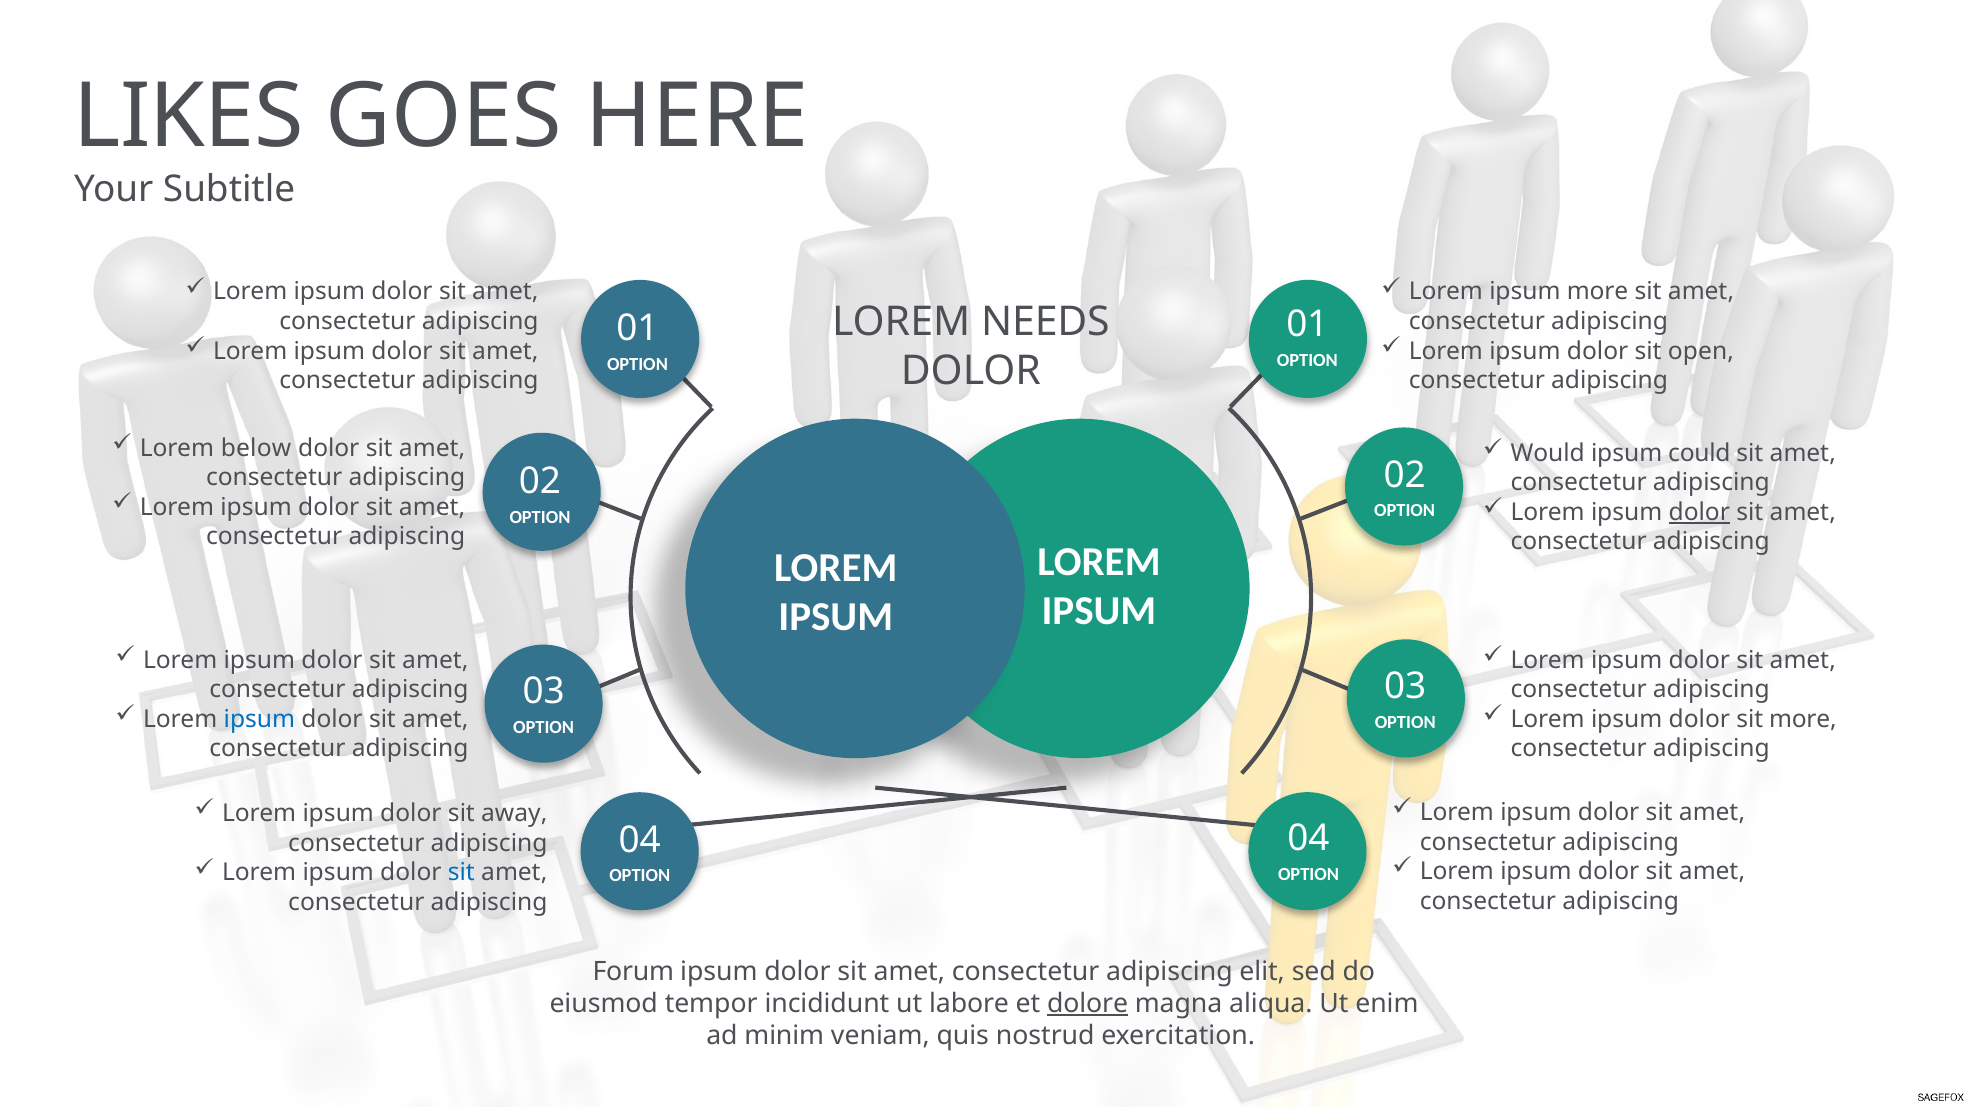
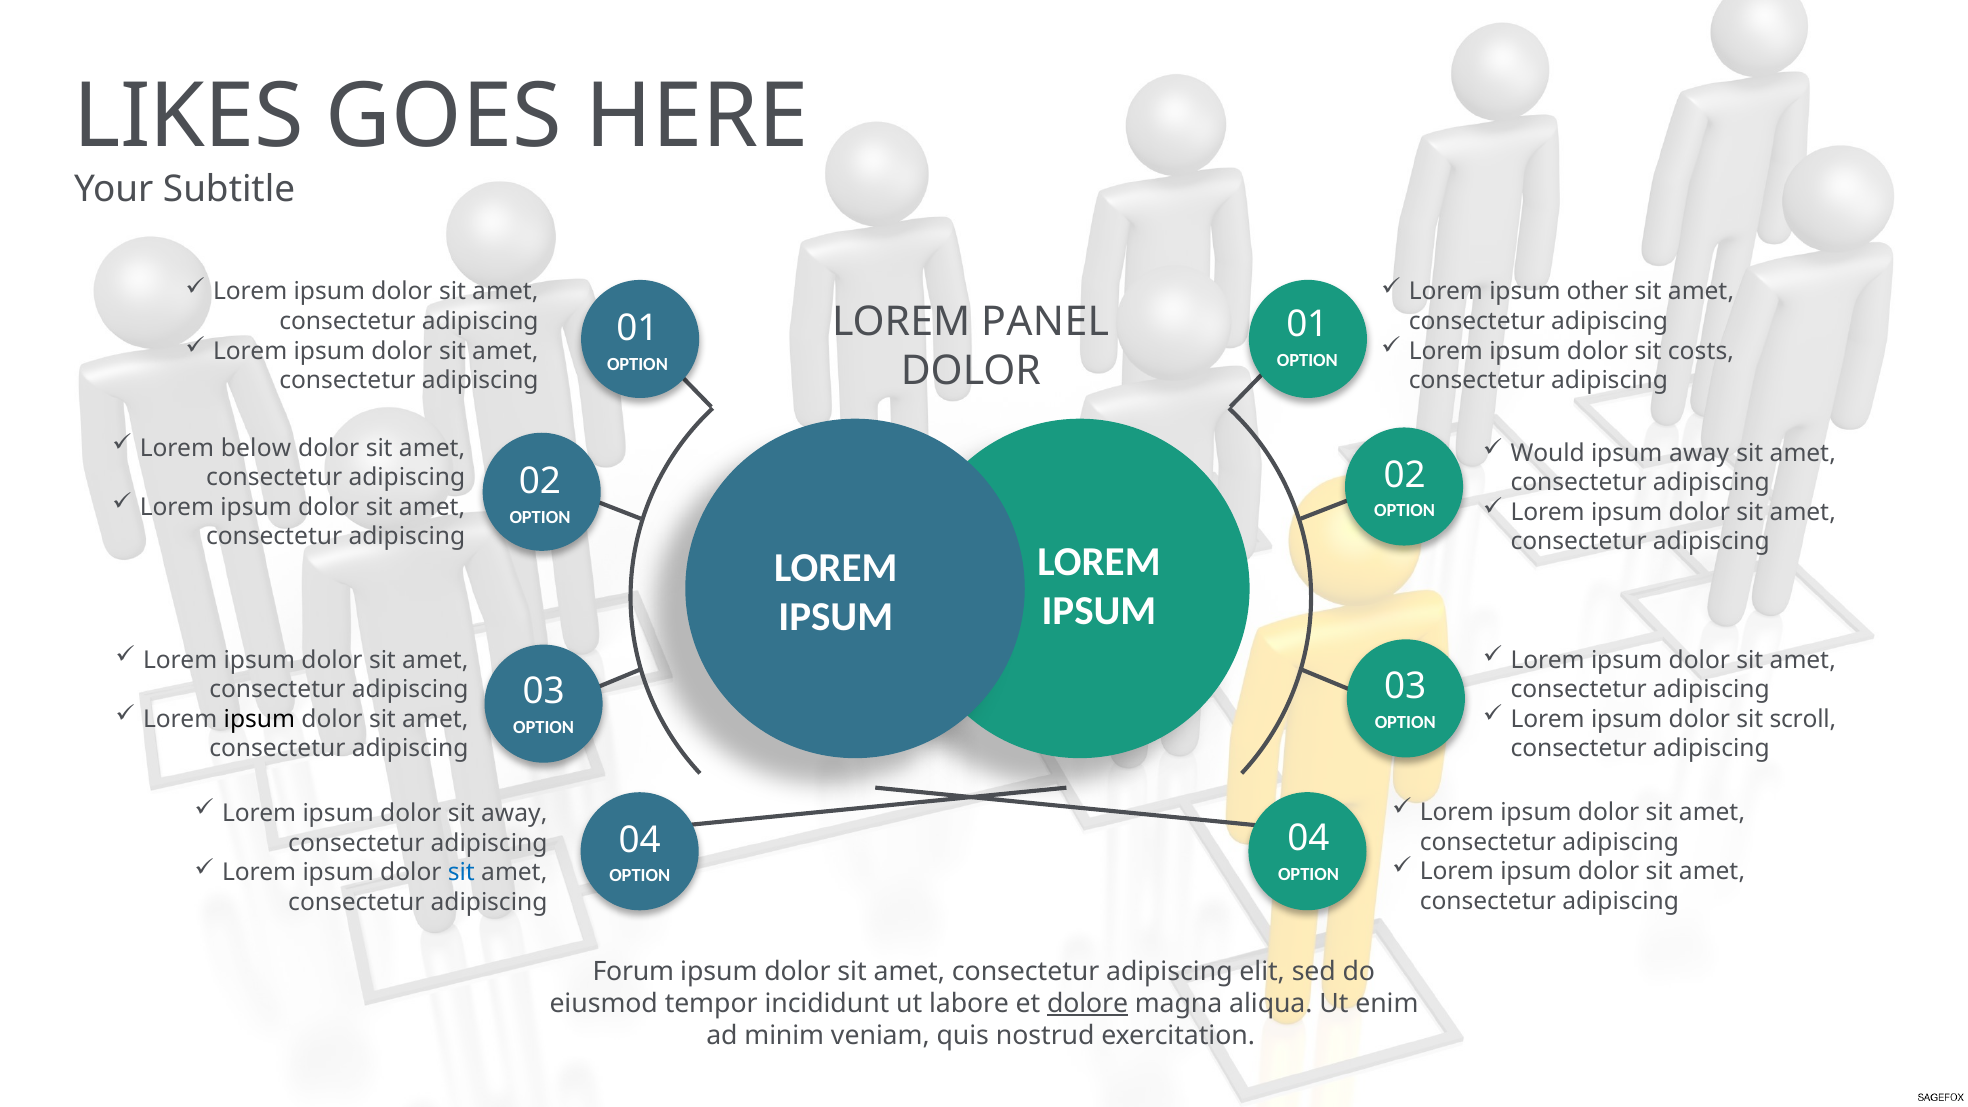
ipsum more: more -> other
NEEDS: NEEDS -> PANEL
open: open -> costs
ipsum could: could -> away
dolor at (1699, 512) underline: present -> none
ipsum at (259, 719) colour: blue -> black
sit more: more -> scroll
